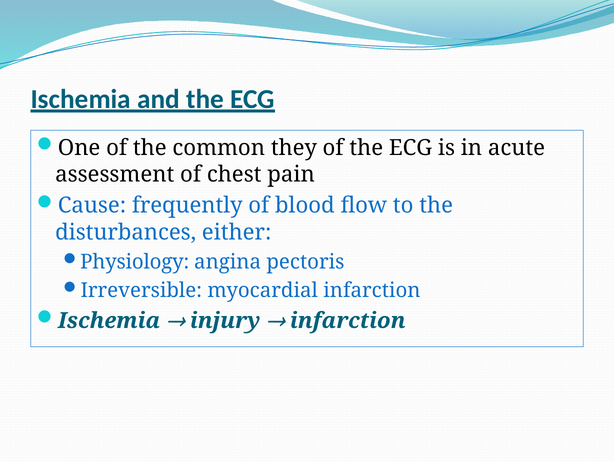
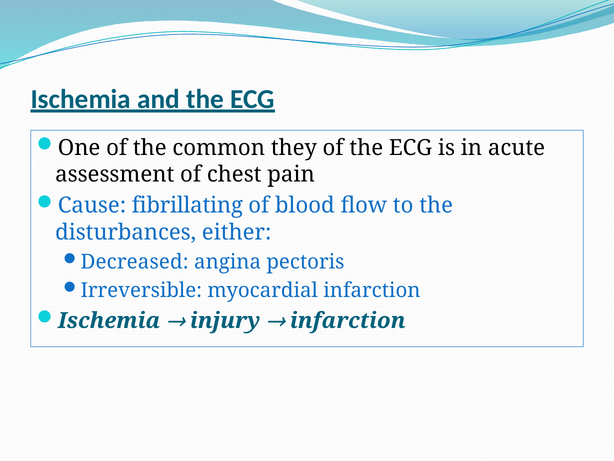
frequently: frequently -> fibrillating
Physiology: Physiology -> Decreased
